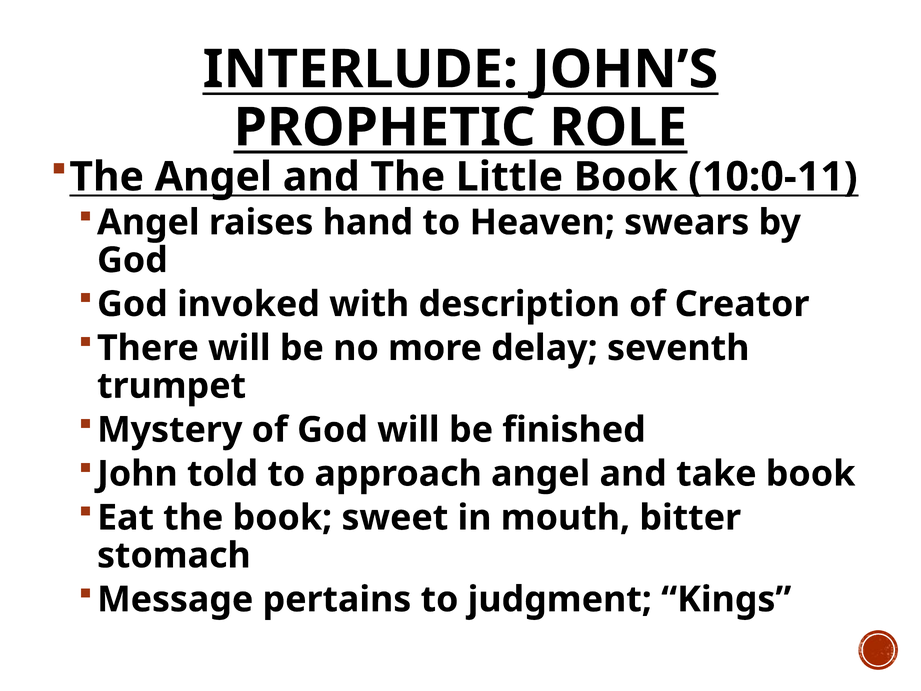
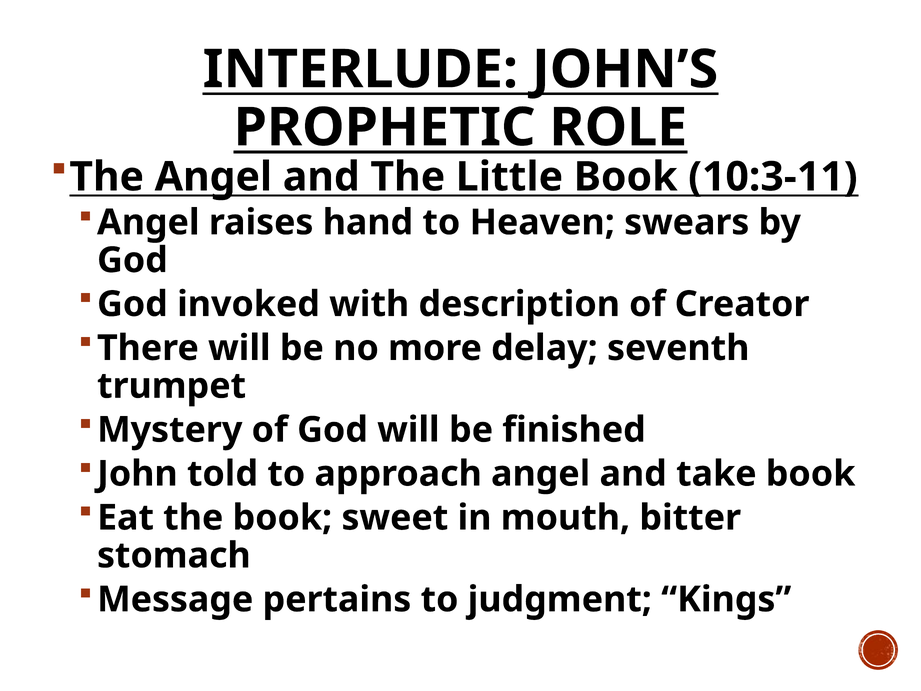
10:0-11: 10:0-11 -> 10:3-11
